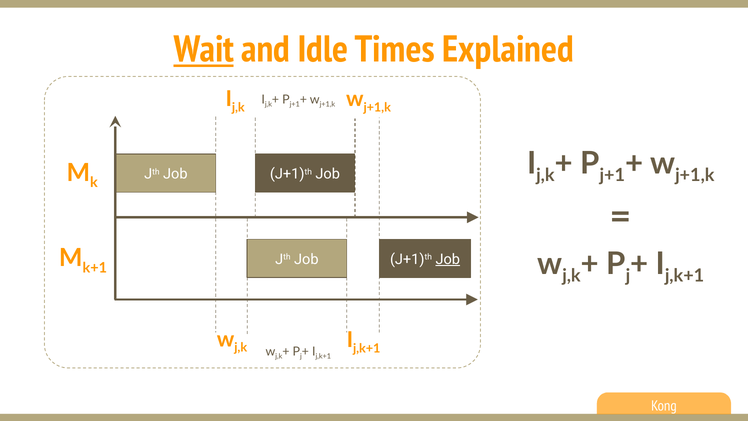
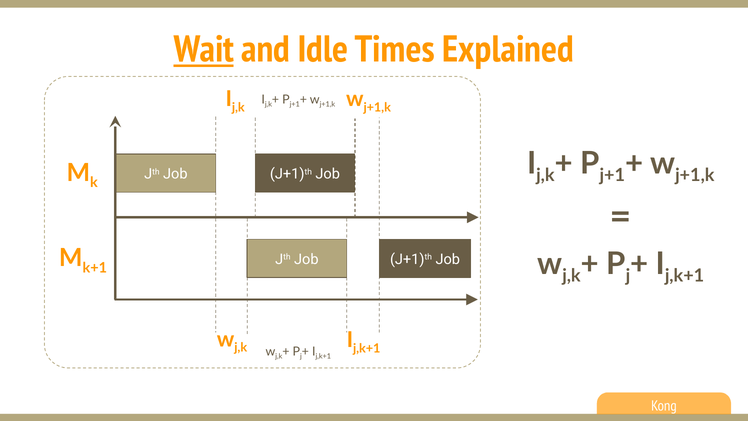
Job at (448, 259) underline: present -> none
